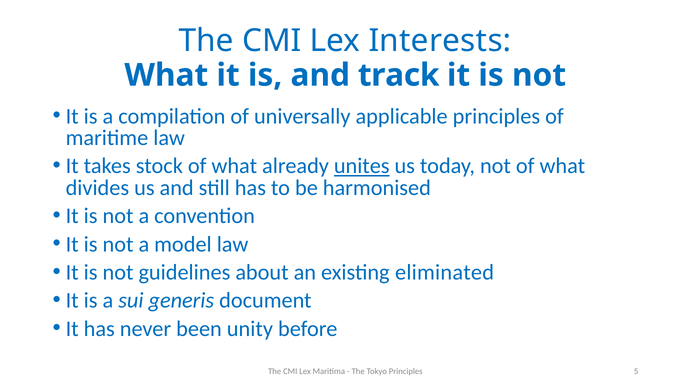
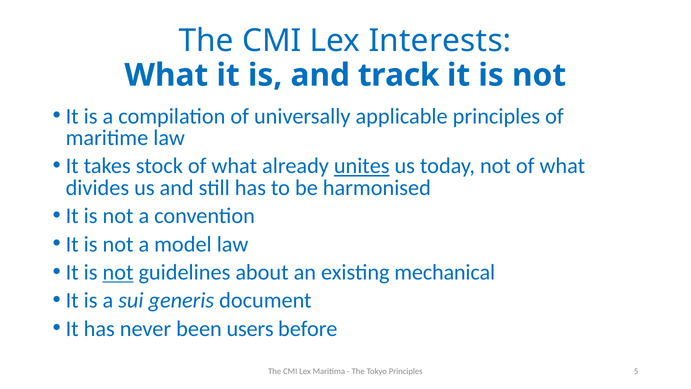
not at (118, 272) underline: none -> present
eliminated: eliminated -> mechanical
unity: unity -> users
